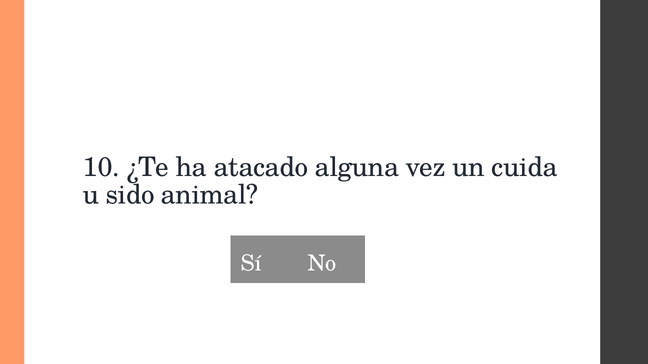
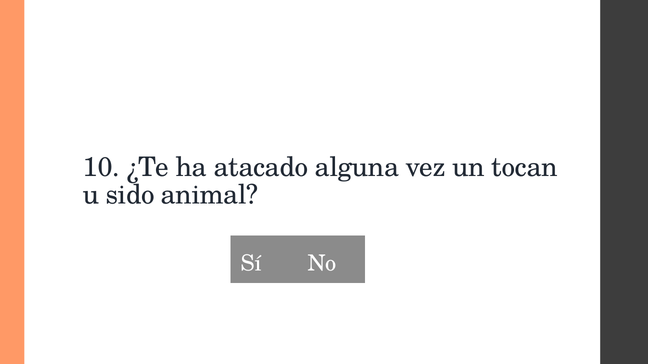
cuida: cuida -> tocan
